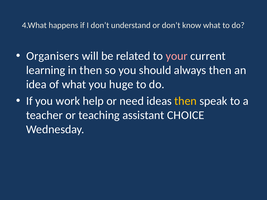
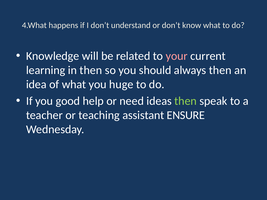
Organisers: Organisers -> Knowledge
work: work -> good
then at (186, 101) colour: yellow -> light green
CHOICE: CHOICE -> ENSURE
